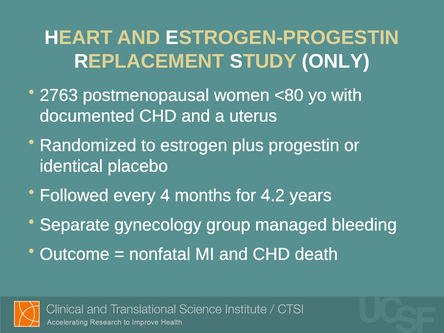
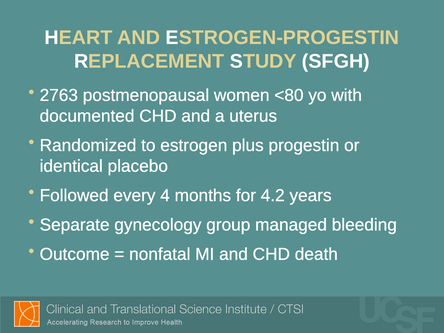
ONLY: ONLY -> SFGH
